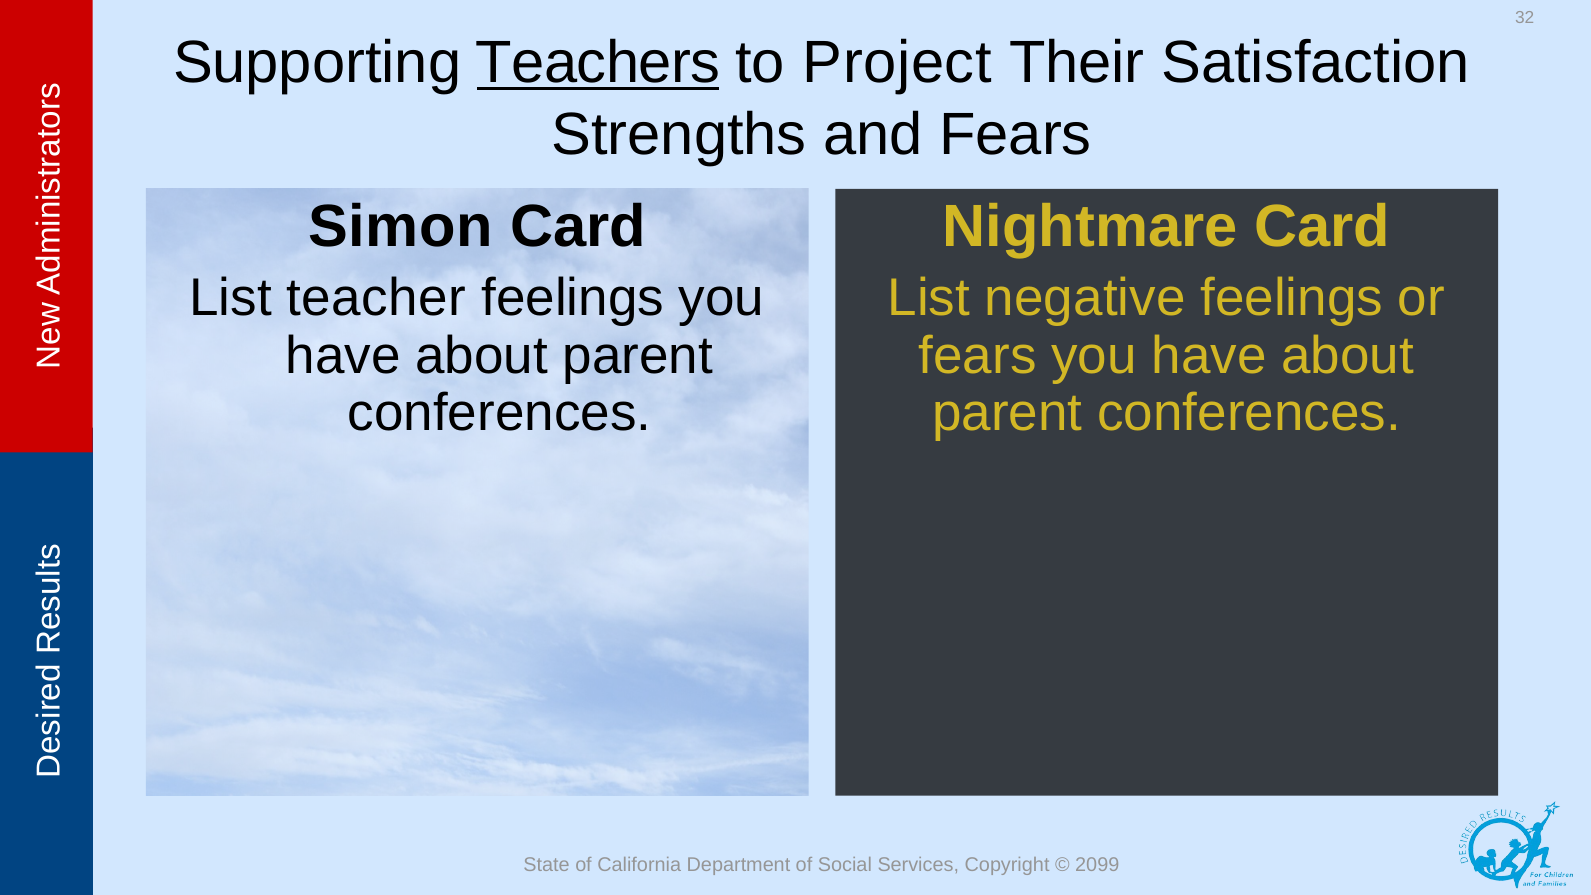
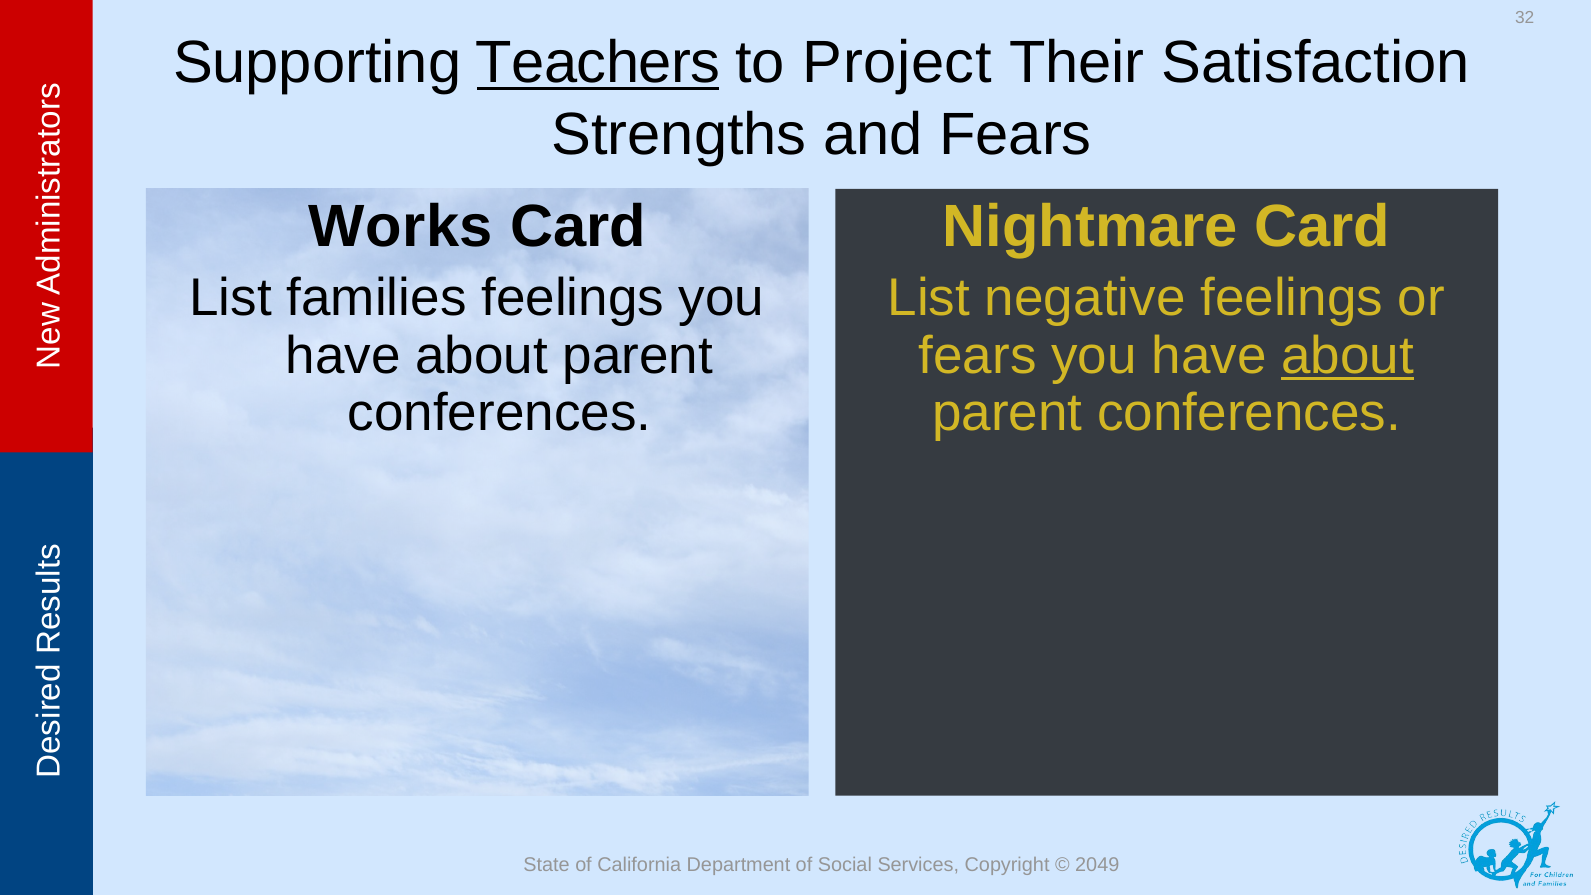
Simon: Simon -> Works
teacher: teacher -> families
about at (1348, 356) underline: none -> present
2099: 2099 -> 2049
